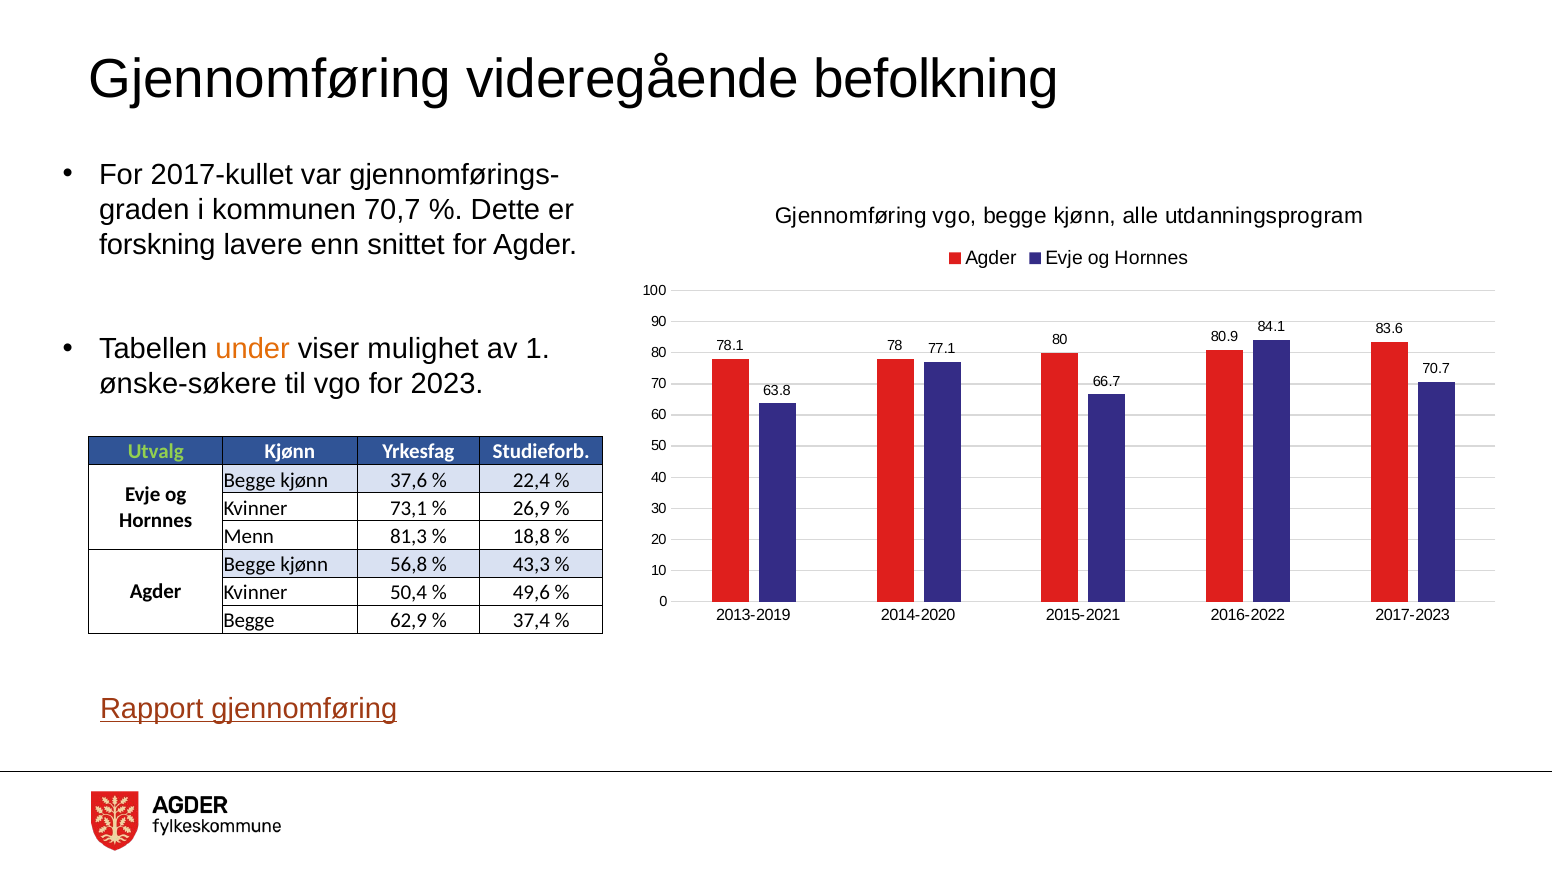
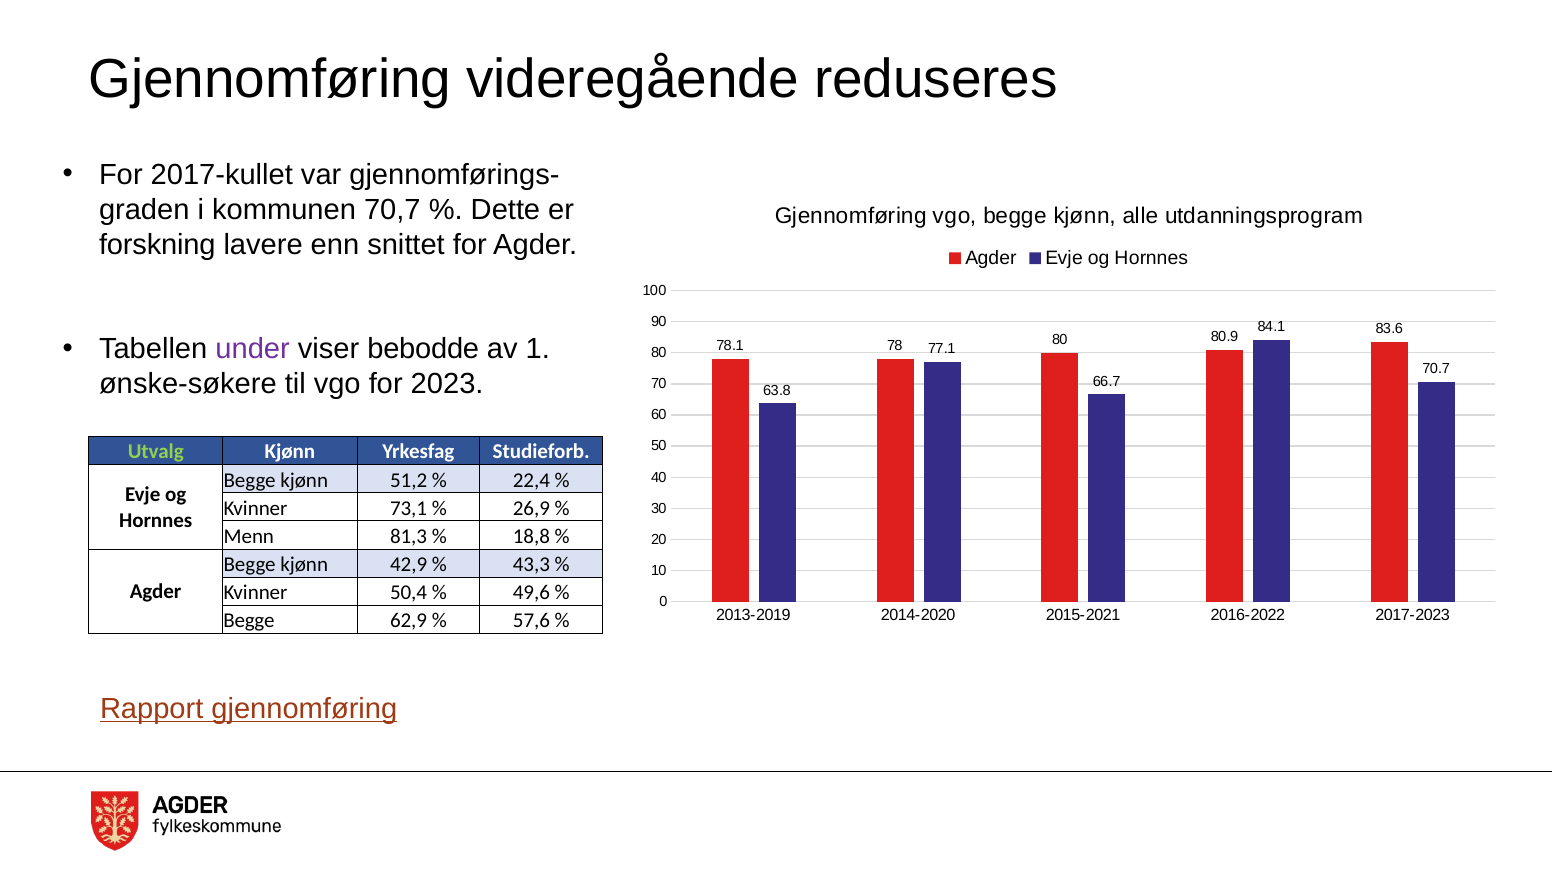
befolkning: befolkning -> reduseres
under colour: orange -> purple
mulighet: mulighet -> bebodde
37,6: 37,6 -> 51,2
56,8: 56,8 -> 42,9
37,4: 37,4 -> 57,6
